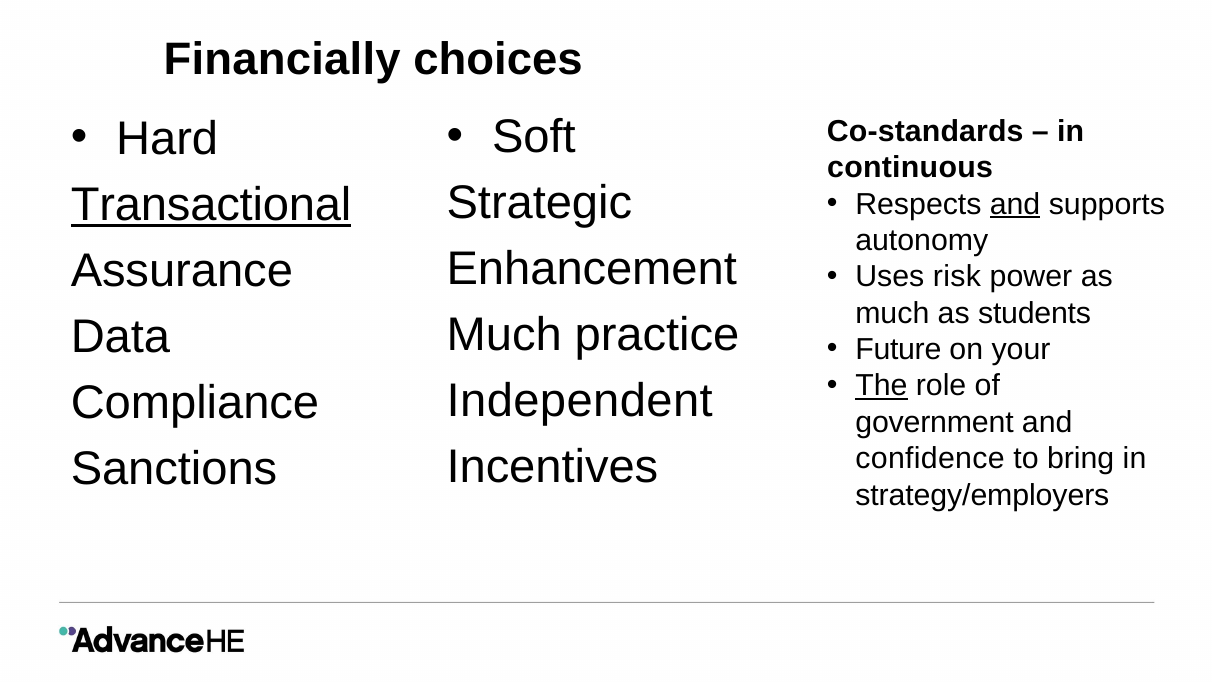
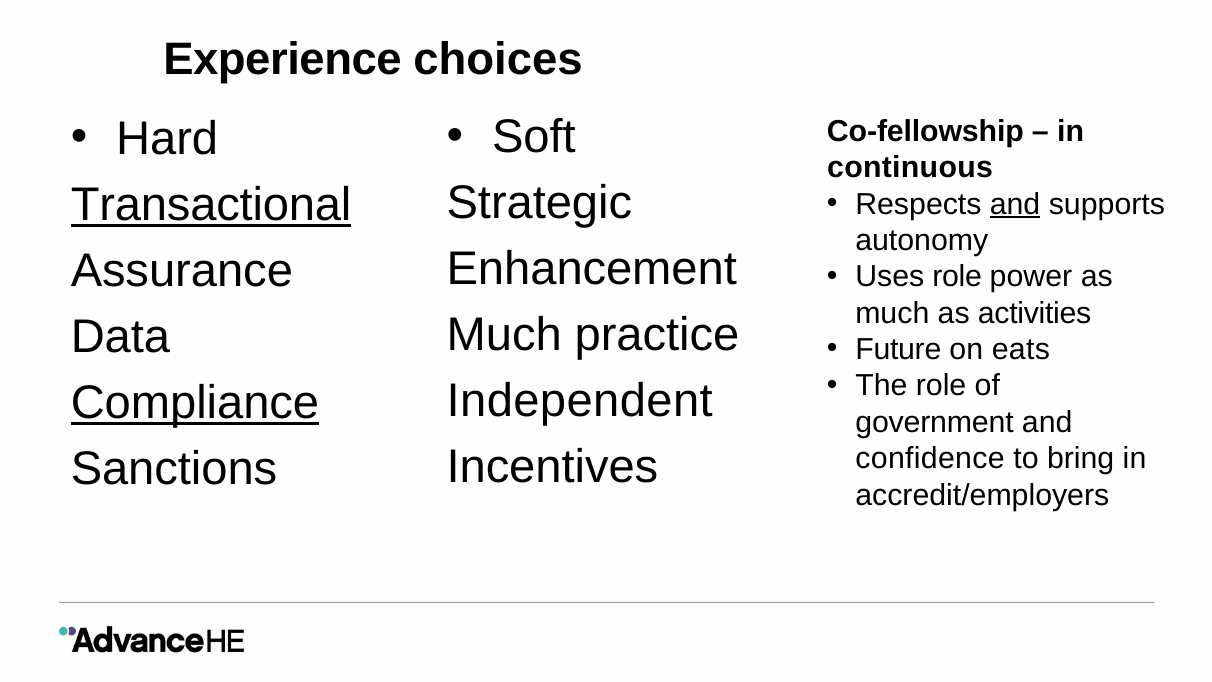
Financially: Financially -> Experience
Co-standards: Co-standards -> Co-fellowship
Uses risk: risk -> role
students: students -> activities
your: your -> eats
The underline: present -> none
Compliance underline: none -> present
strategy/employers: strategy/employers -> accredit/employers
